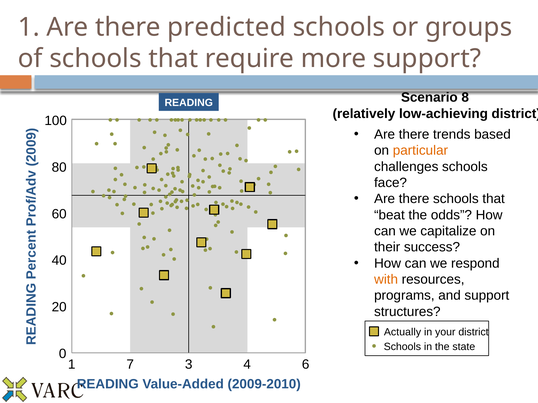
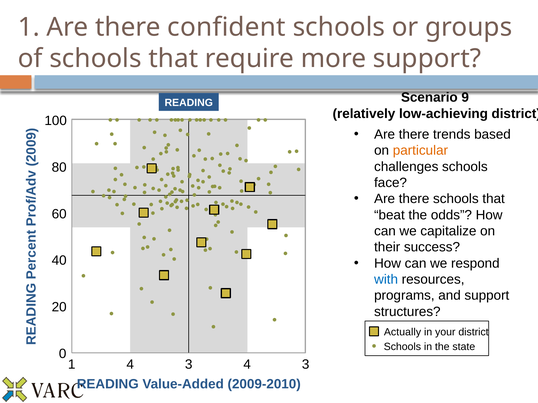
predicted: predicted -> confident
Scenario 8: 8 -> 9
with colour: orange -> blue
1 7: 7 -> 4
3 6: 6 -> 3
